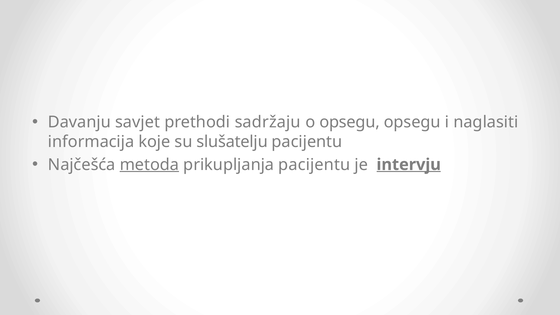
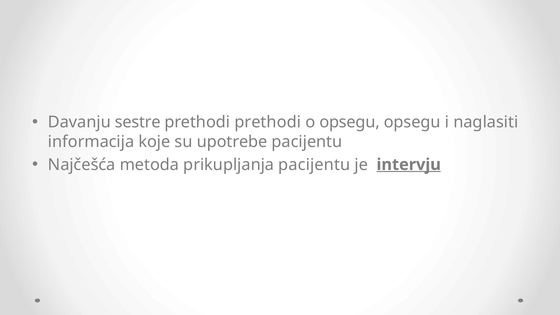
savjet: savjet -> sestre
prethodi sadržaju: sadržaju -> prethodi
slušatelju: slušatelju -> upotrebe
metoda underline: present -> none
